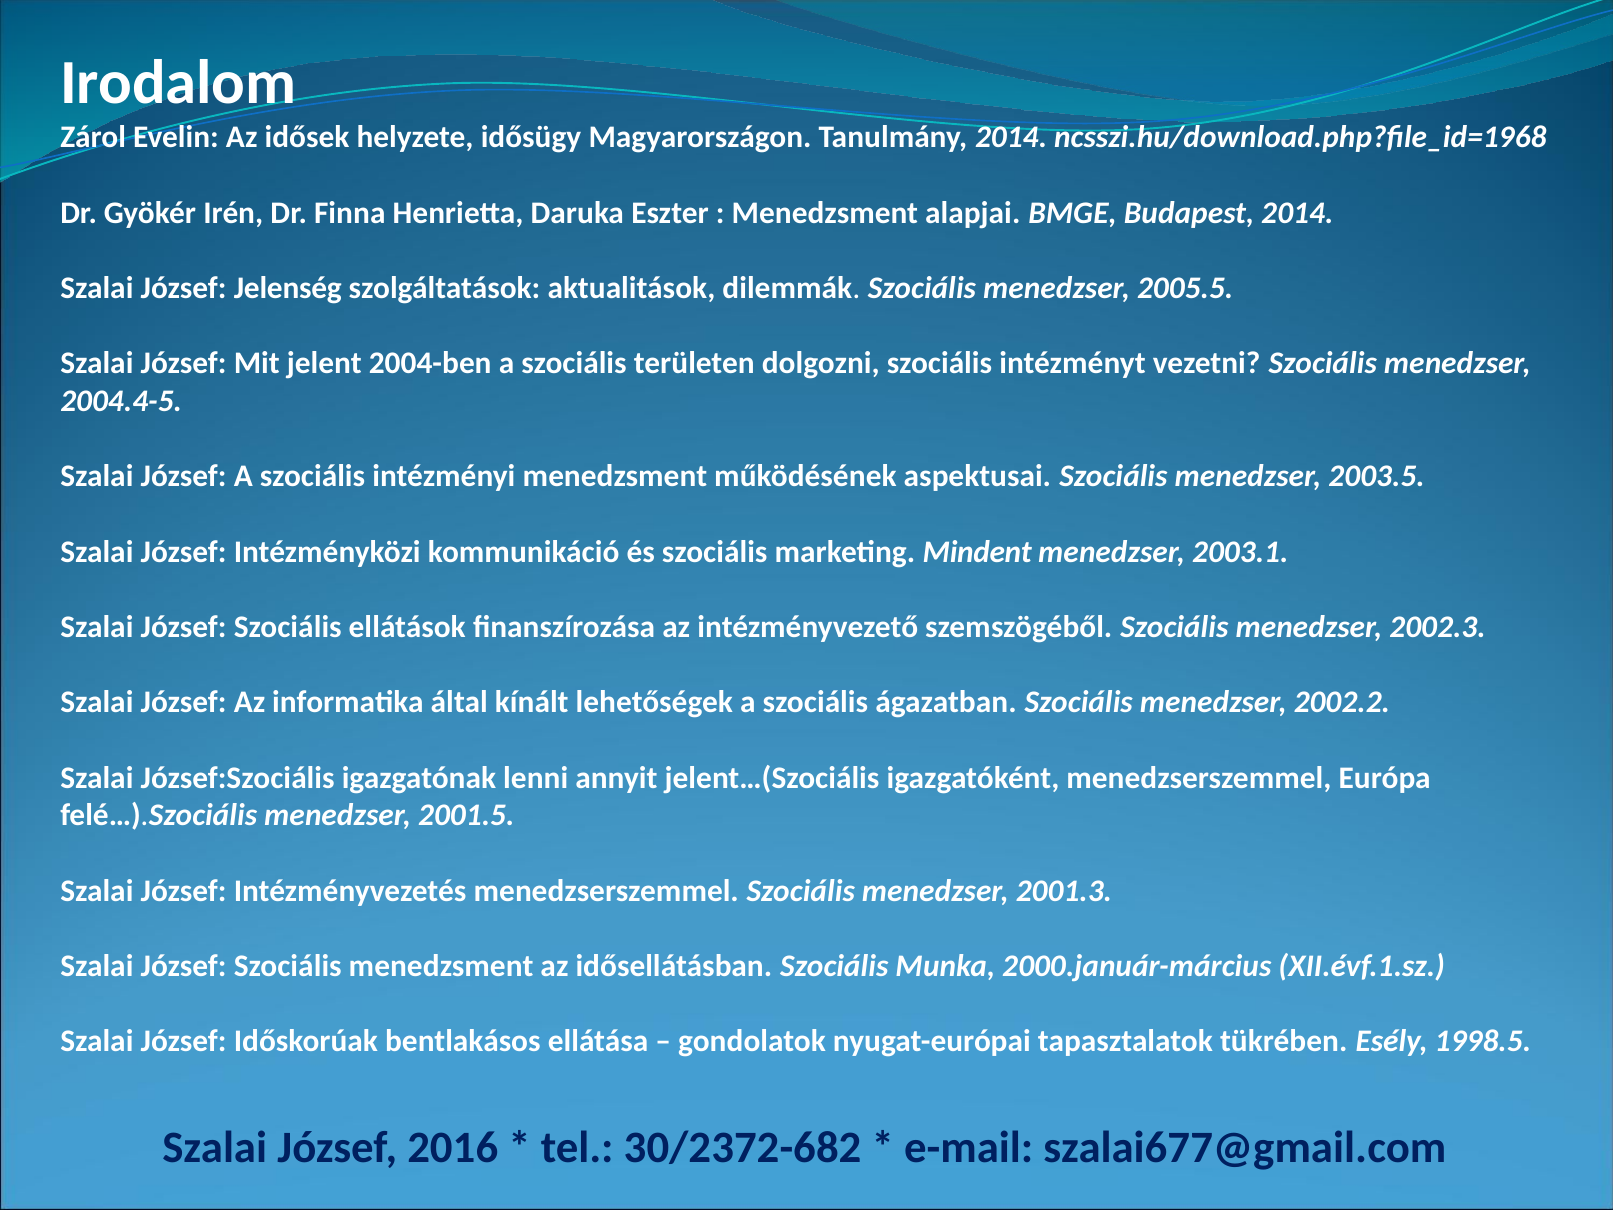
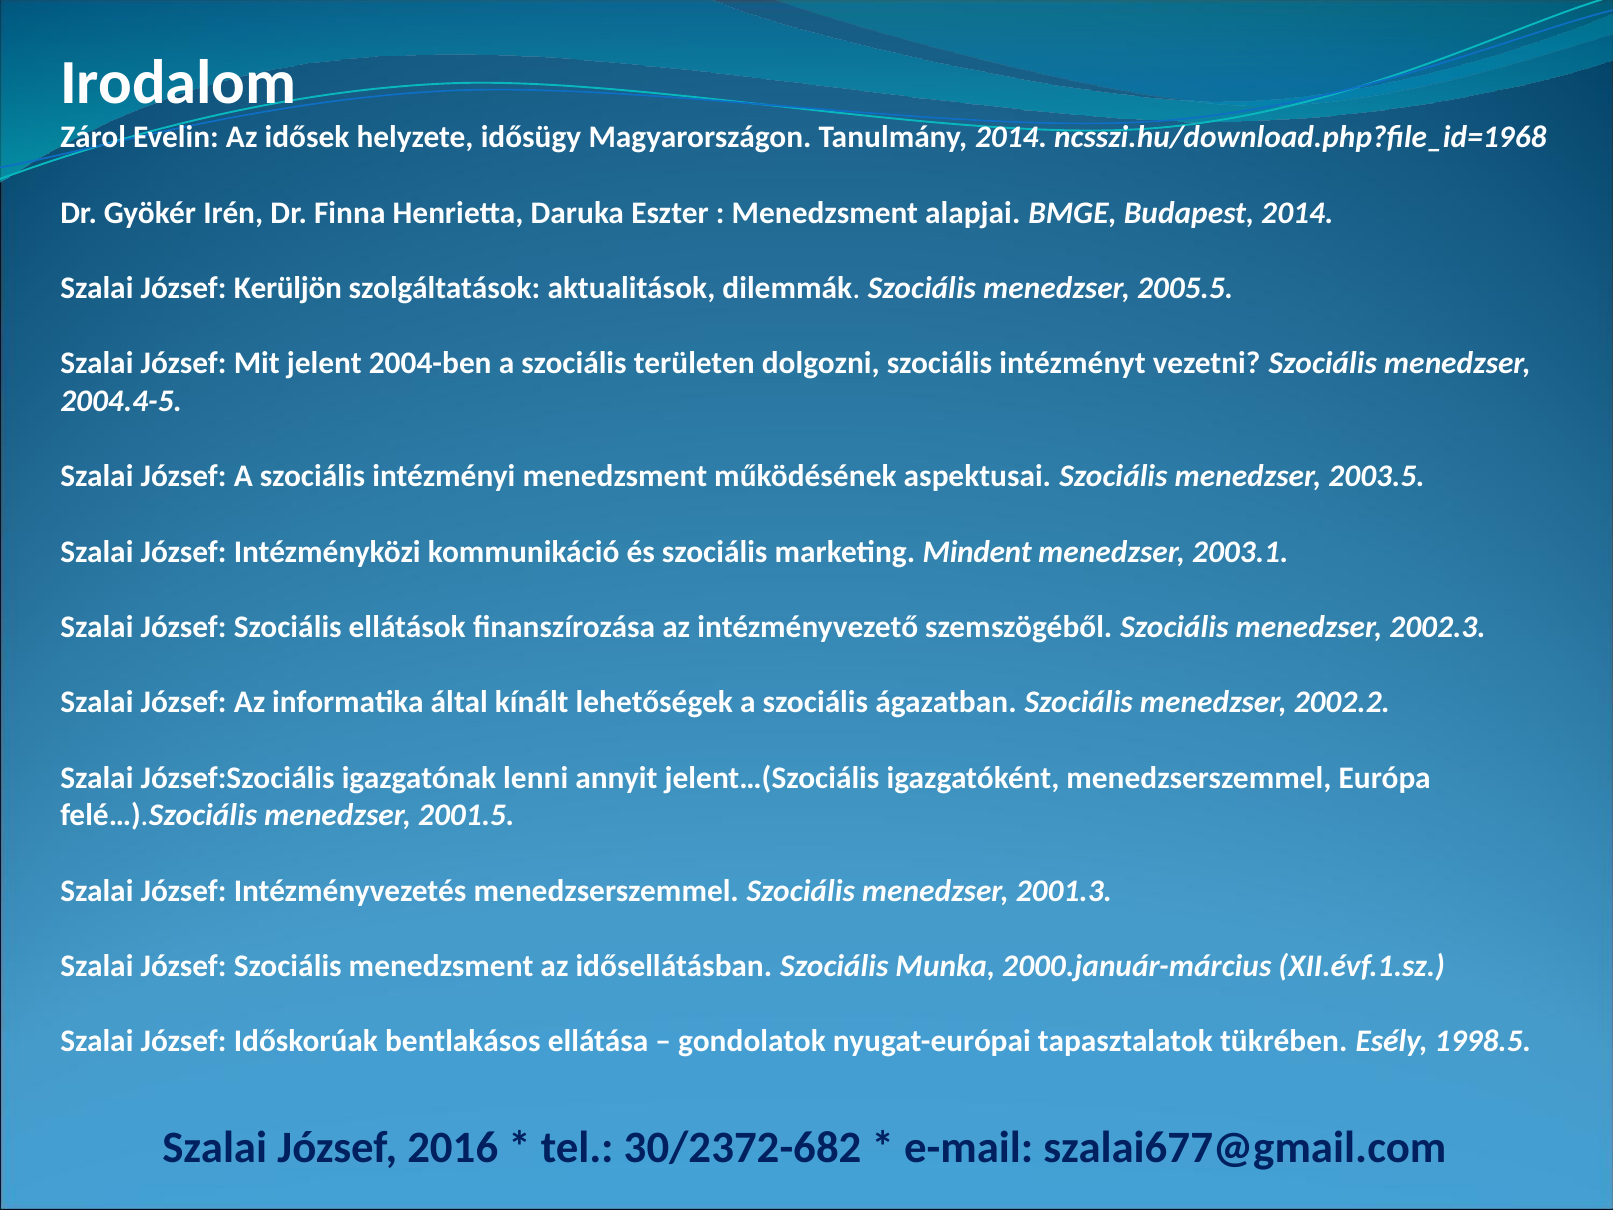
Jelenség: Jelenség -> Kerüljön
